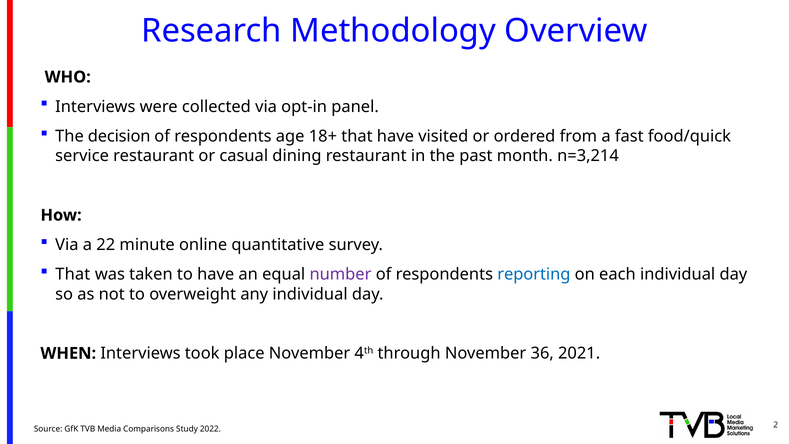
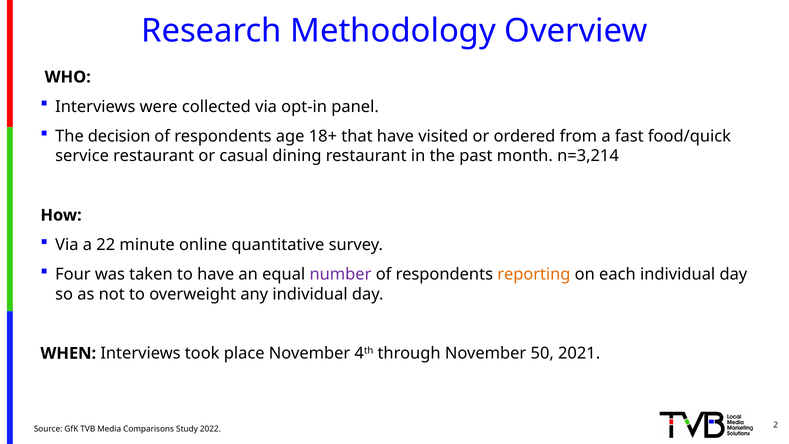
That at (73, 274): That -> Four
reporting colour: blue -> orange
36: 36 -> 50
